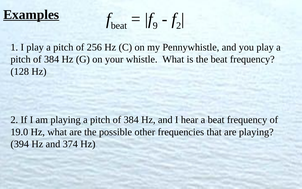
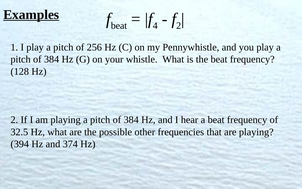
9: 9 -> 4
19.0: 19.0 -> 32.5
